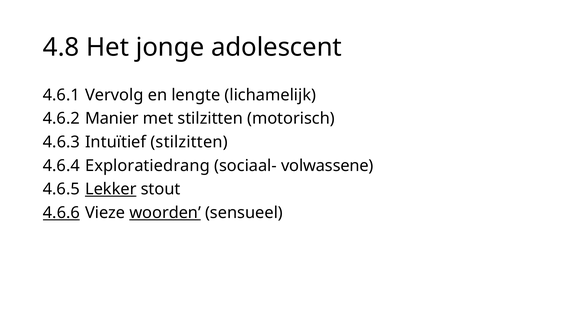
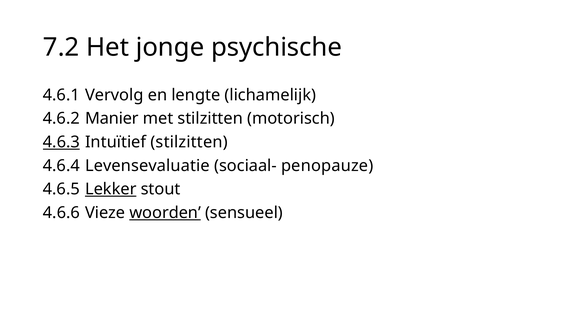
4.8: 4.8 -> 7.2
adolescent: adolescent -> psychische
4.6.3 underline: none -> present
Exploratiedrang: Exploratiedrang -> Levensevaluatie
volwassene: volwassene -> penopauze
4.6.6 underline: present -> none
